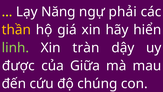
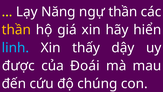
ngự phải: phải -> thần
linh colour: light green -> light blue
tràn: tràn -> thấy
Giữa: Giữa -> Đoái
